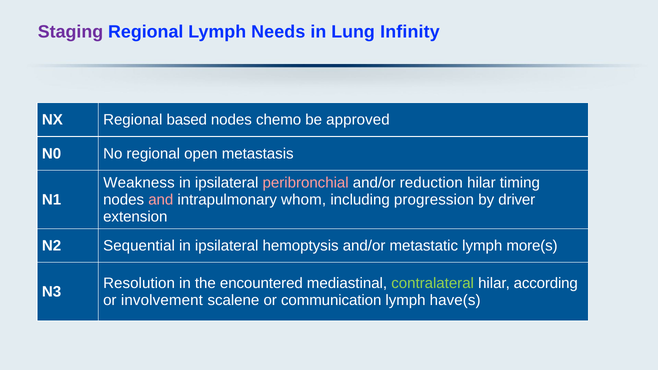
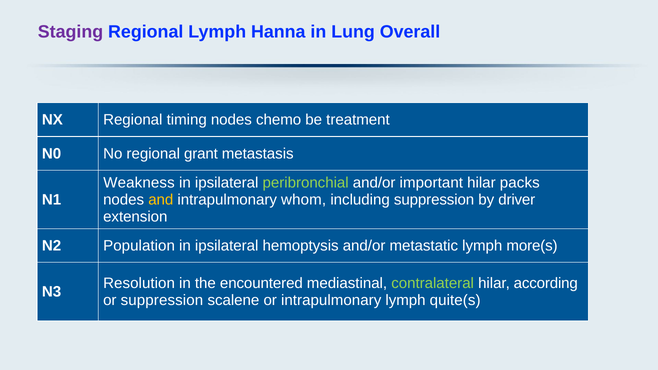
Needs: Needs -> Hanna
Infinity: Infinity -> Overall
based: based -> timing
approved: approved -> treatment
open: open -> grant
peribronchial colour: pink -> light green
reduction: reduction -> important
timing: timing -> packs
and colour: pink -> yellow
including progression: progression -> suppression
Sequential: Sequential -> Population
or involvement: involvement -> suppression
or communication: communication -> intrapulmonary
have(s: have(s -> quite(s
